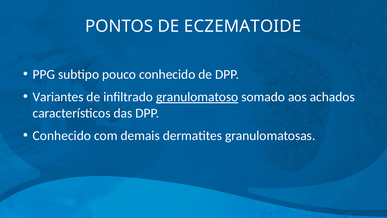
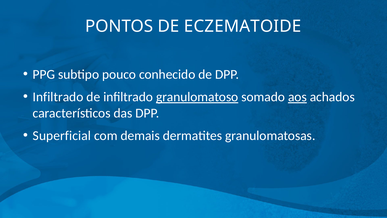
Variantes at (58, 97): Variantes -> Infiltrado
aos underline: none -> present
Conhecido at (62, 136): Conhecido -> Superficial
